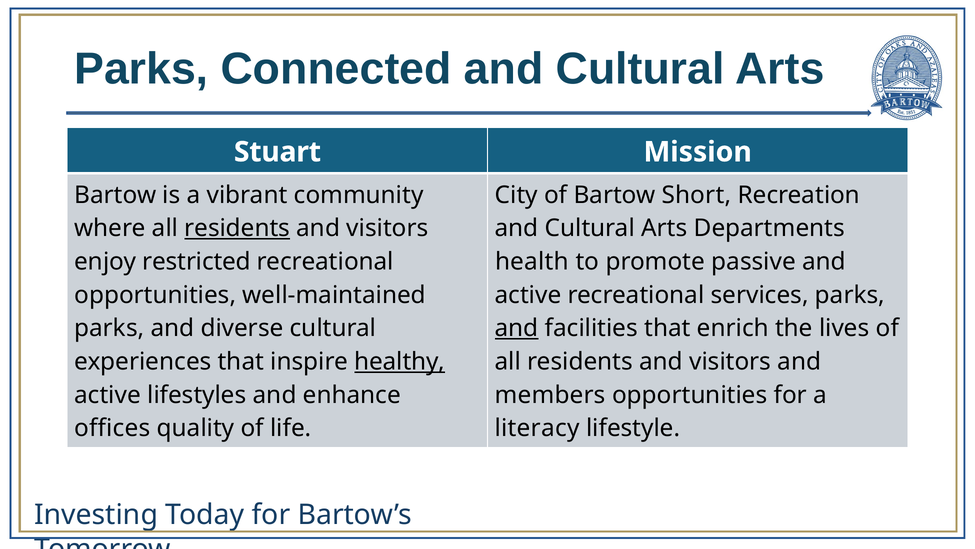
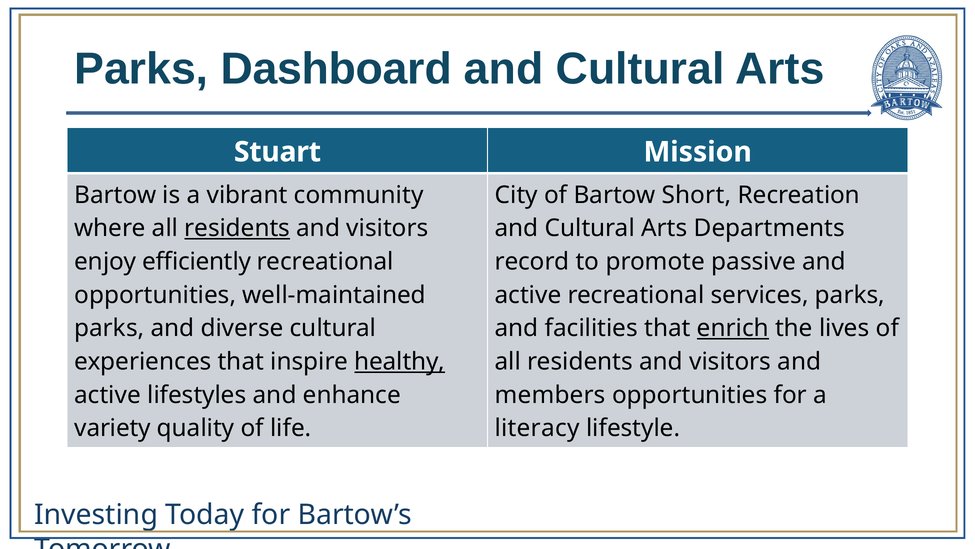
Connected: Connected -> Dashboard
restricted: restricted -> efficiently
health: health -> record
and at (517, 328) underline: present -> none
enrich underline: none -> present
offices: offices -> variety
